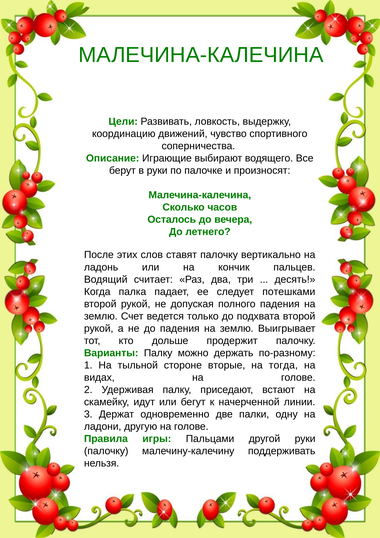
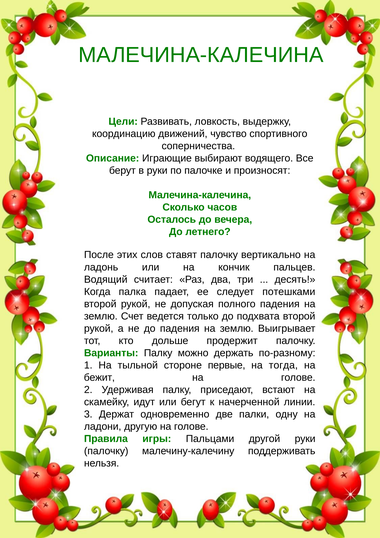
вторые: вторые -> первые
видах: видах -> бежит
